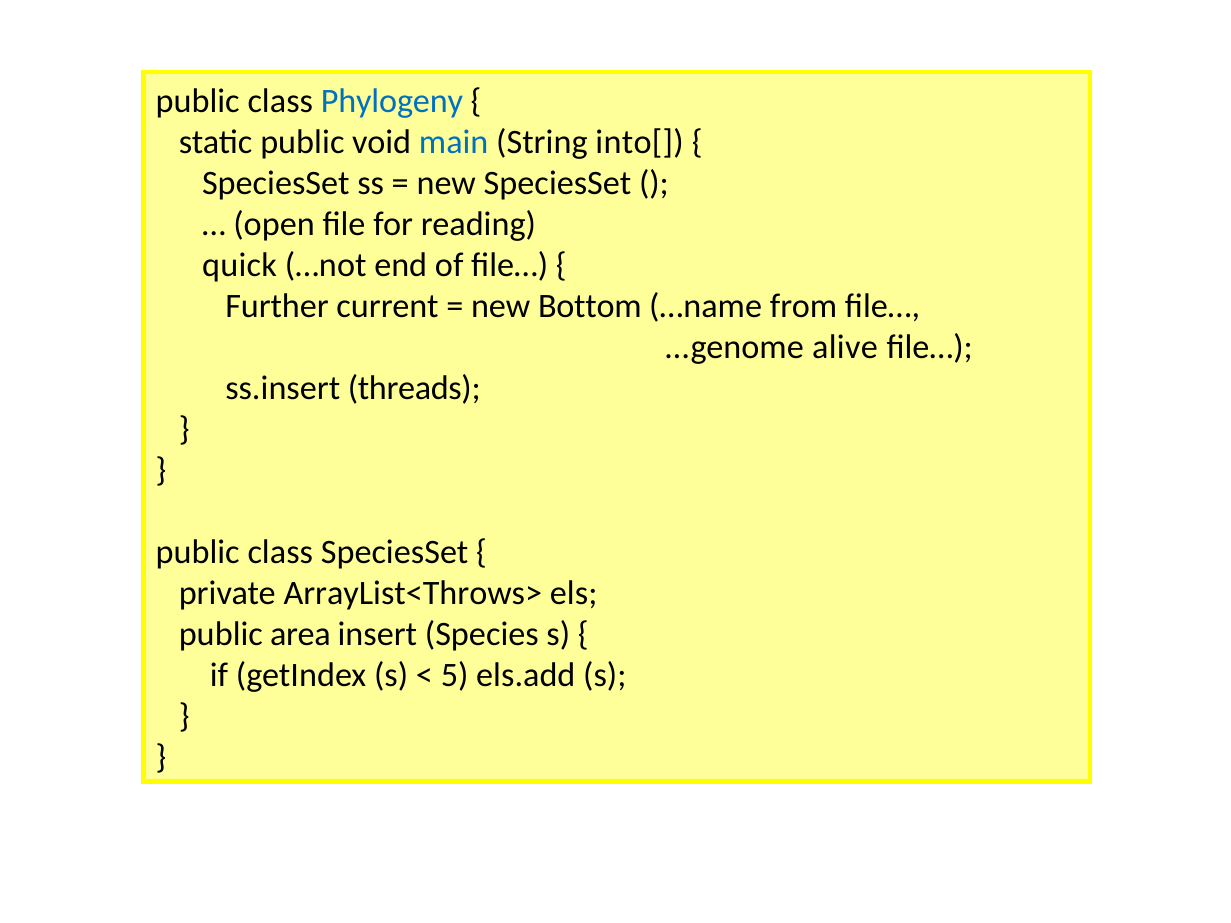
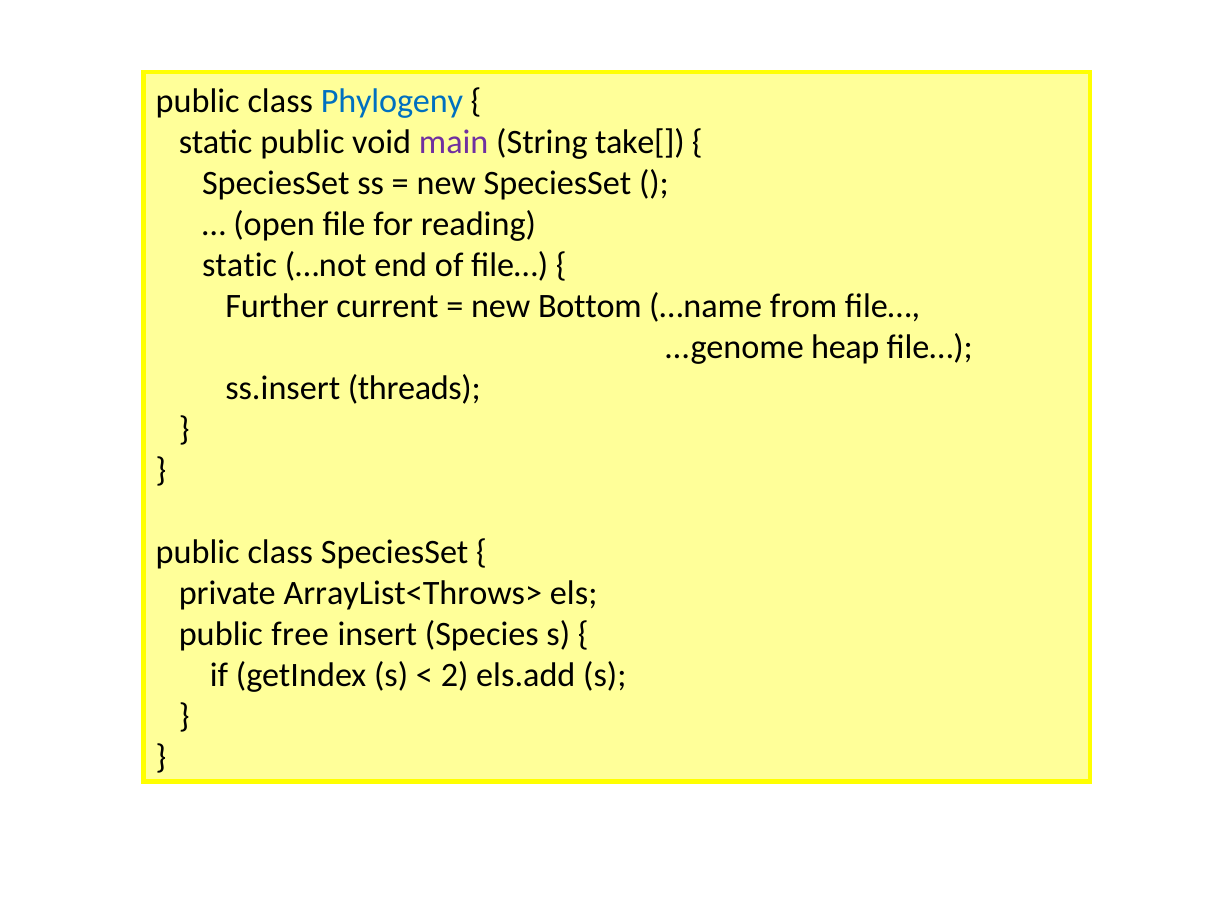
main colour: blue -> purple
into[: into[ -> take[
quick at (239, 265): quick -> static
alive: alive -> heap
area: area -> free
5: 5 -> 2
